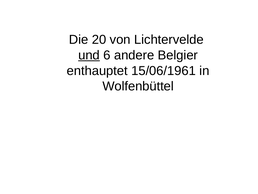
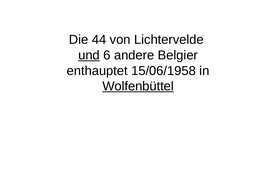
20: 20 -> 44
15/06/1961: 15/06/1961 -> 15/06/1958
Wolfenbüttel underline: none -> present
